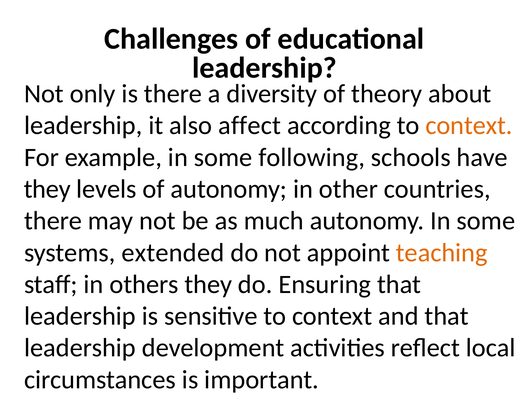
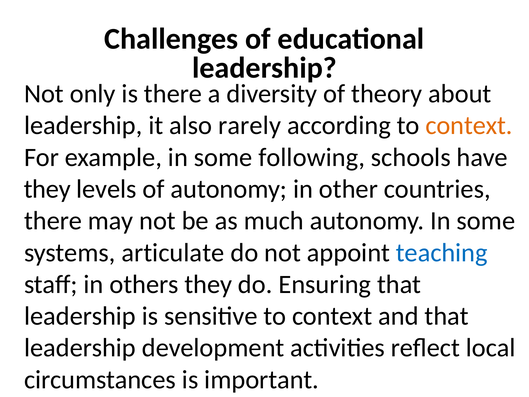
affect: affect -> rarely
extended: extended -> articulate
teaching colour: orange -> blue
